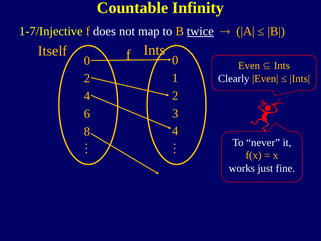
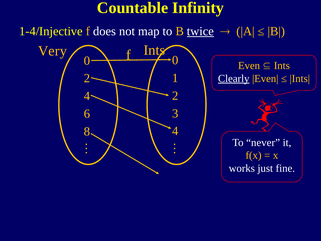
1-7/Injective: 1-7/Injective -> 1-4/Injective
Itself: Itself -> Very
Clearly underline: none -> present
